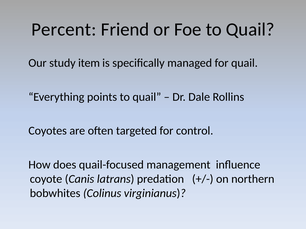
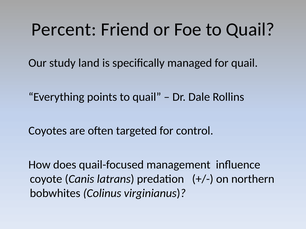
item: item -> land
